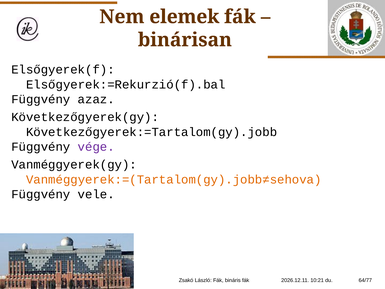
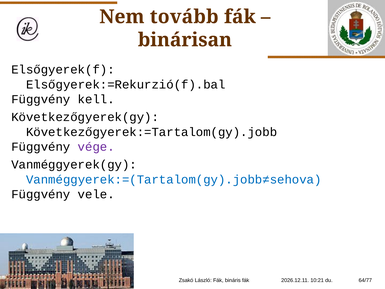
elemek: elemek -> tovább
azaz: azaz -> kell
Vanméggyerek:=(Tartalom(gy).jobb≠sehova colour: orange -> blue
